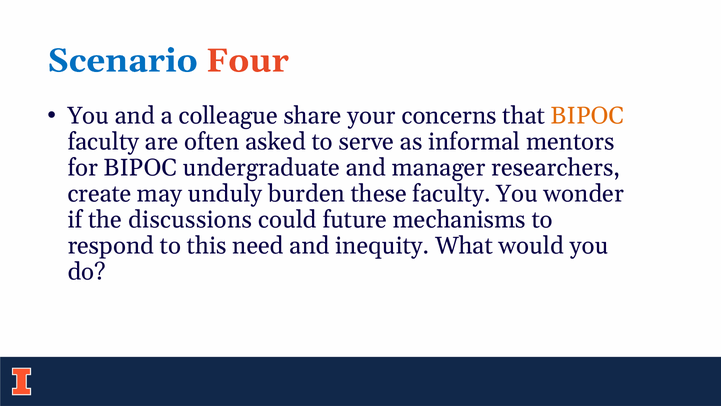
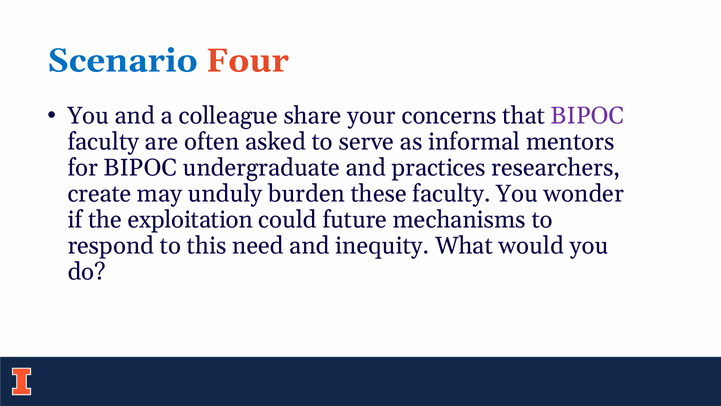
BIPOC at (587, 116) colour: orange -> purple
manager: manager -> practices
discussions: discussions -> exploitation
